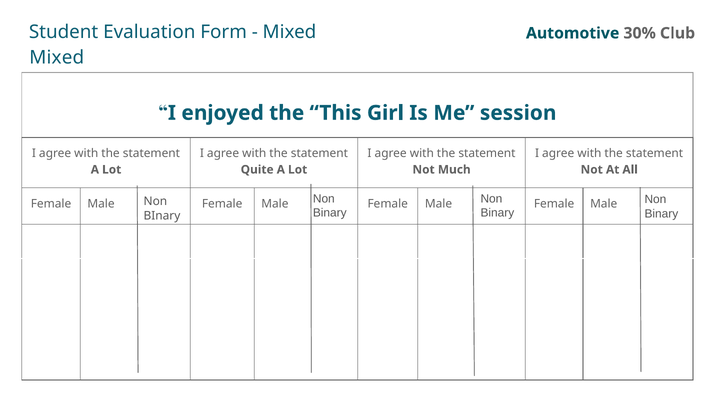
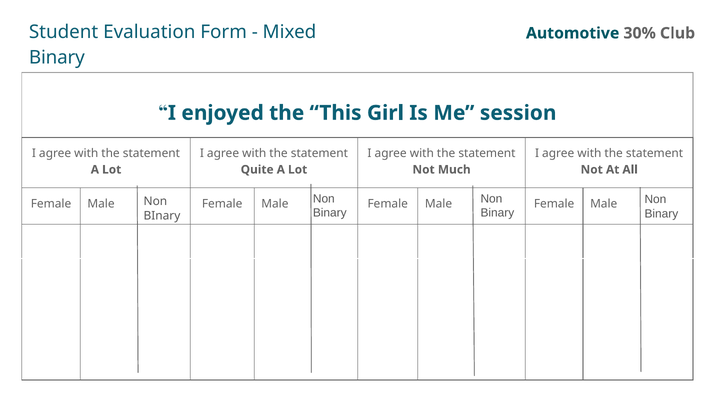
Mixed at (57, 57): Mixed -> Binary
